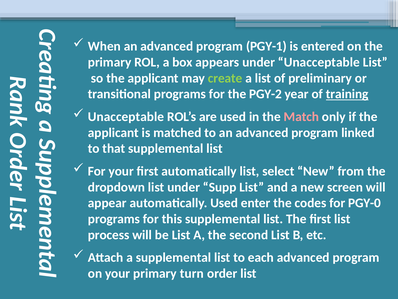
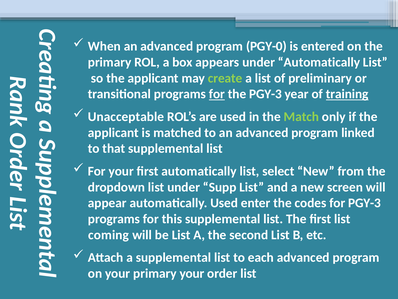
PGY-1: PGY-1 -> PGY-0
under Unacceptable: Unacceptable -> Automatically
for at (217, 94) underline: none -> present
the PGY-2: PGY-2 -> PGY-3
Match colour: pink -> light green
for PGY-0: PGY-0 -> PGY-3
process: process -> coming
primary turn: turn -> your
